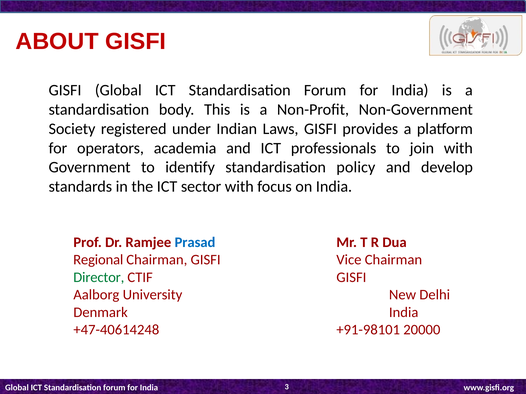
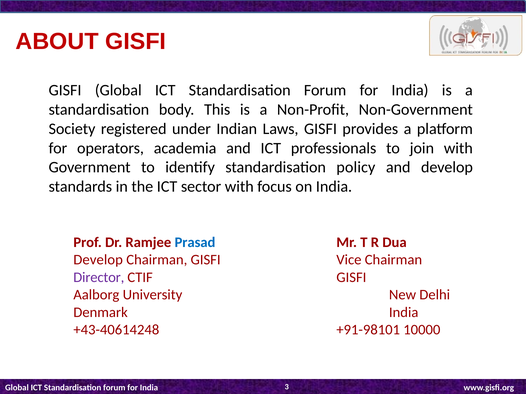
Regional at (98, 260): Regional -> Develop
Director colour: green -> purple
+47-40614248: +47-40614248 -> +43-40614248
20000: 20000 -> 10000
